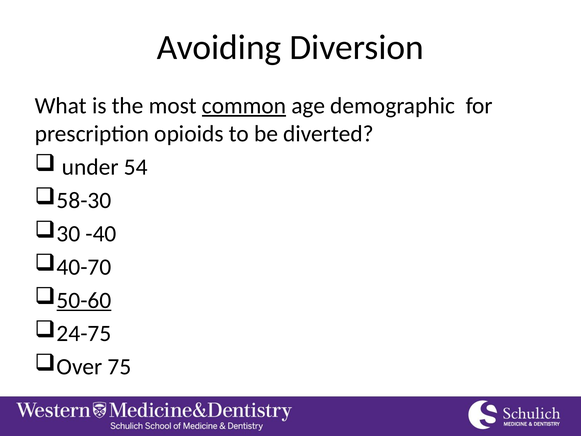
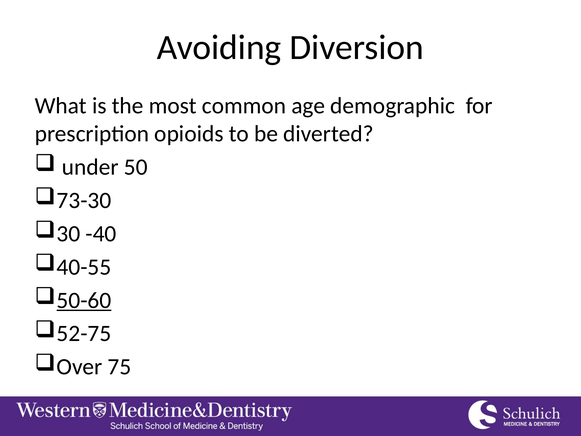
common underline: present -> none
54: 54 -> 50
58-30: 58-30 -> 73-30
40-70: 40-70 -> 40-55
24-75: 24-75 -> 52-75
